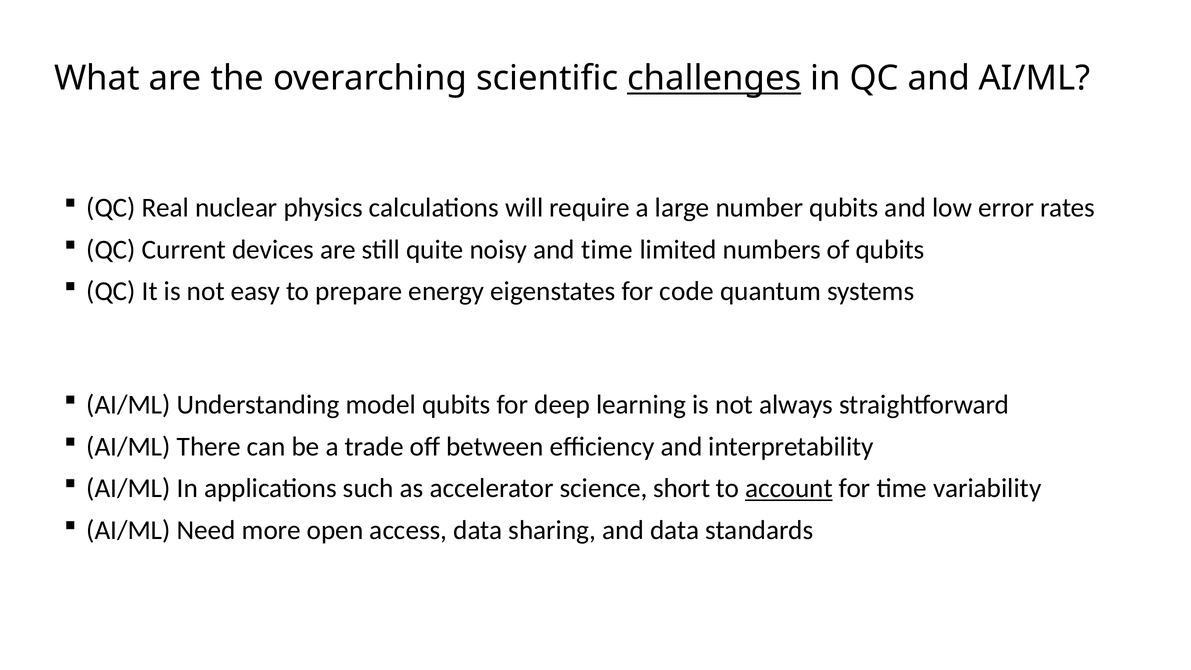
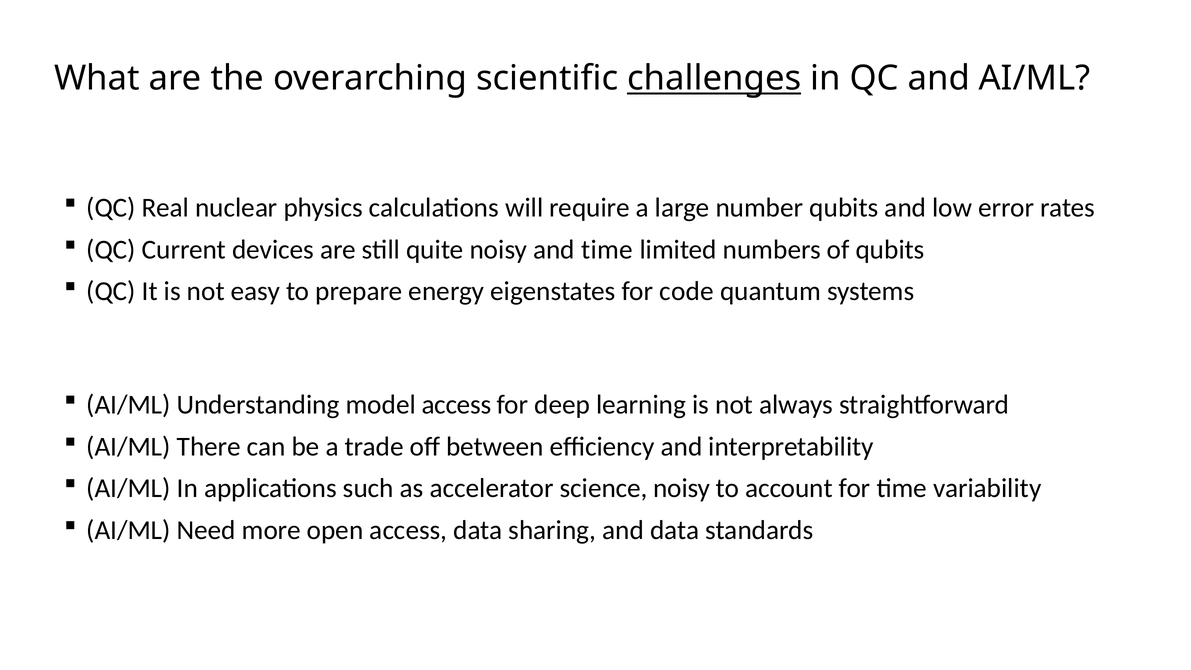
model qubits: qubits -> access
science short: short -> noisy
account underline: present -> none
